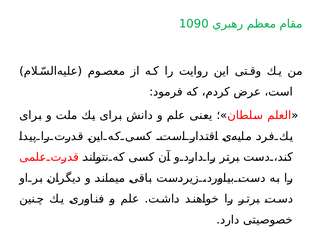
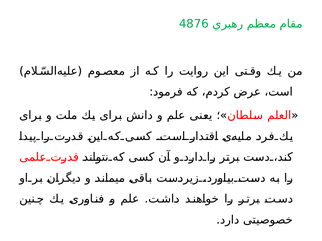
1090: 1090 -> 4876
